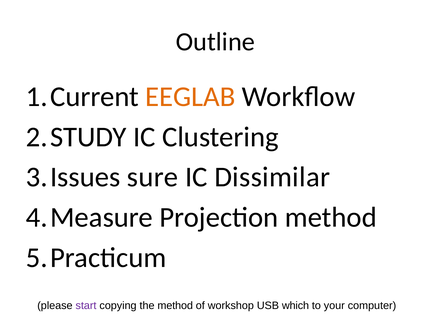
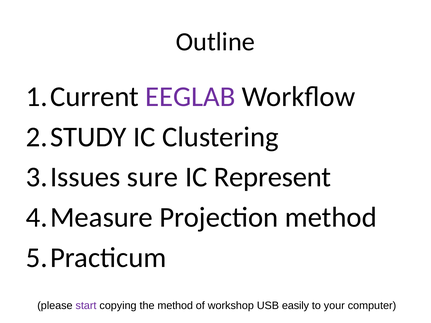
EEGLAB colour: orange -> purple
Dissimilar: Dissimilar -> Represent
which: which -> easily
